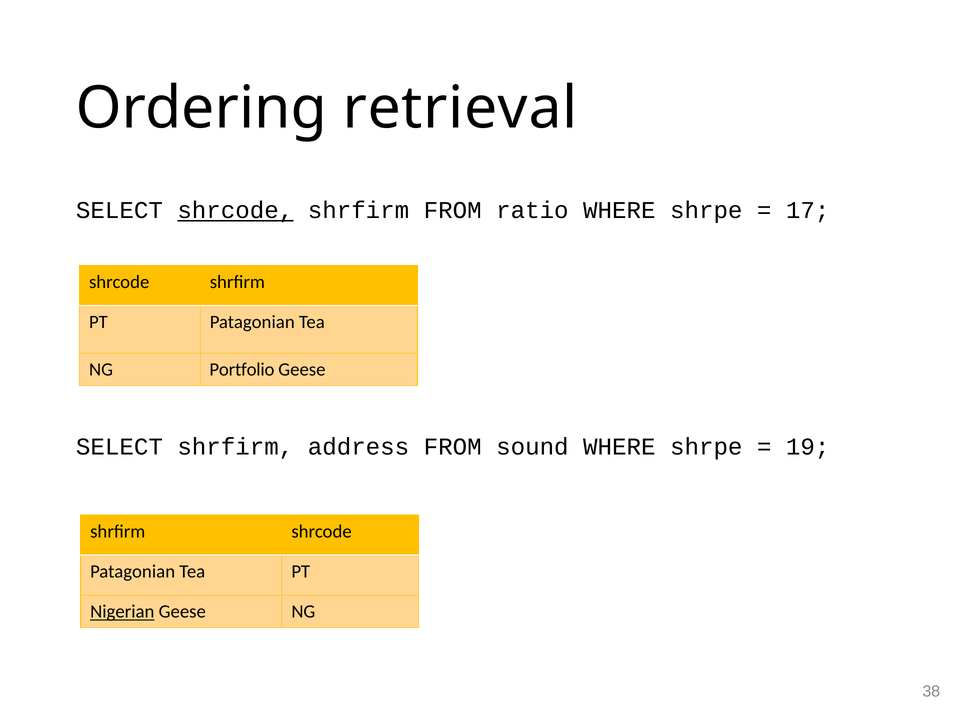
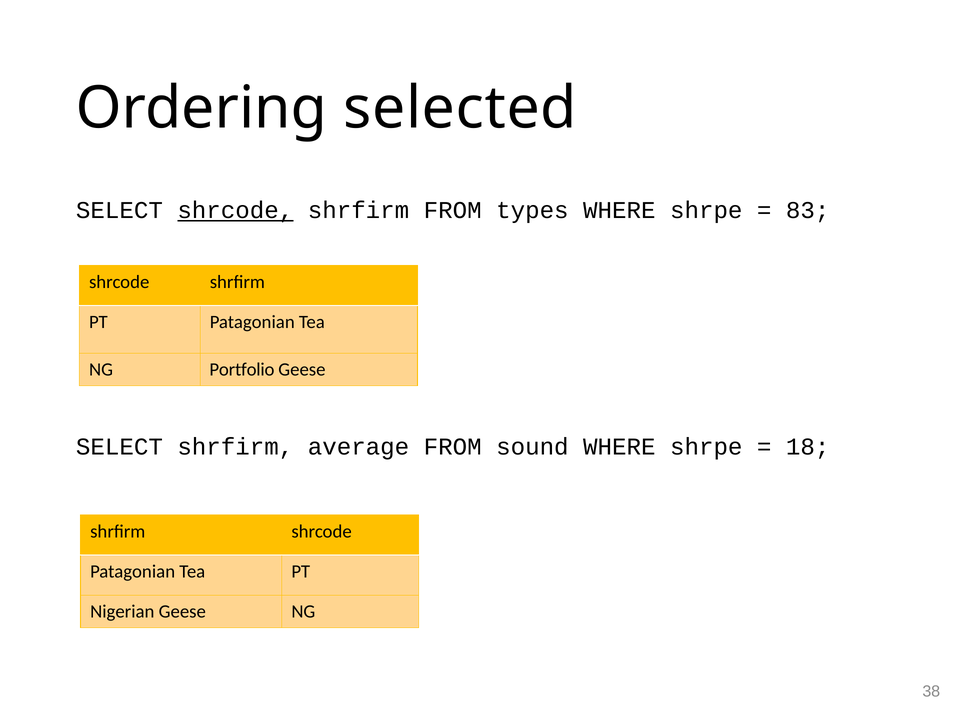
retrieval: retrieval -> selected
ratio: ratio -> types
17: 17 -> 83
address: address -> average
19: 19 -> 18
Nigerian underline: present -> none
